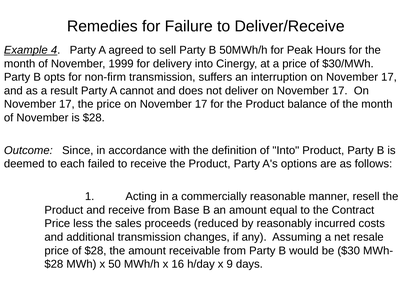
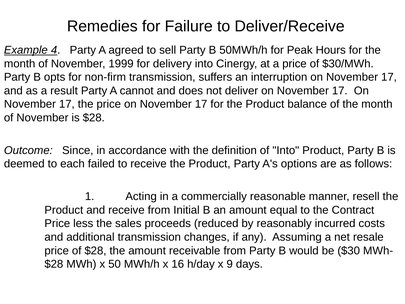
Base: Base -> Initial
